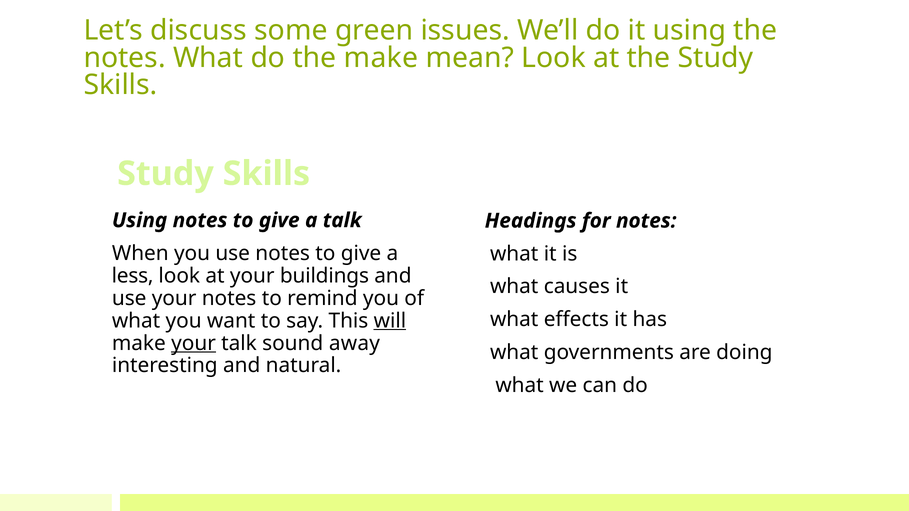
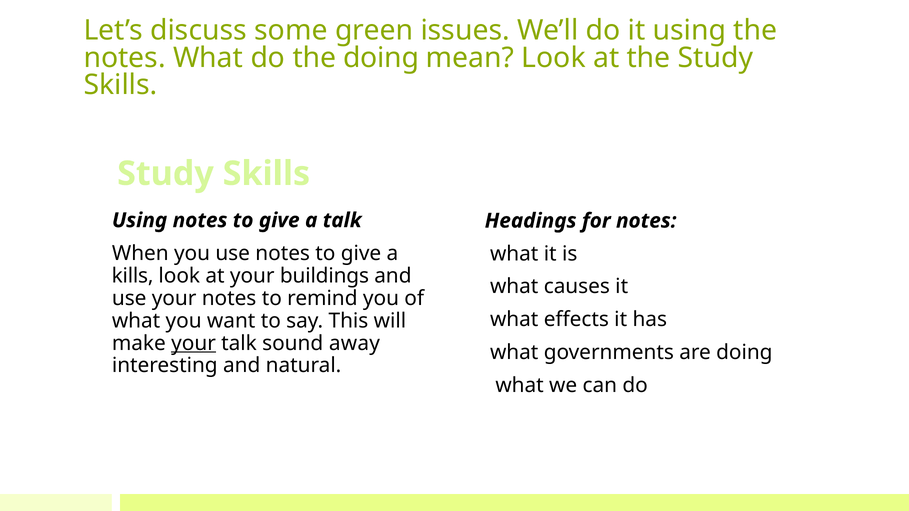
the make: make -> doing
less: less -> kills
will underline: present -> none
